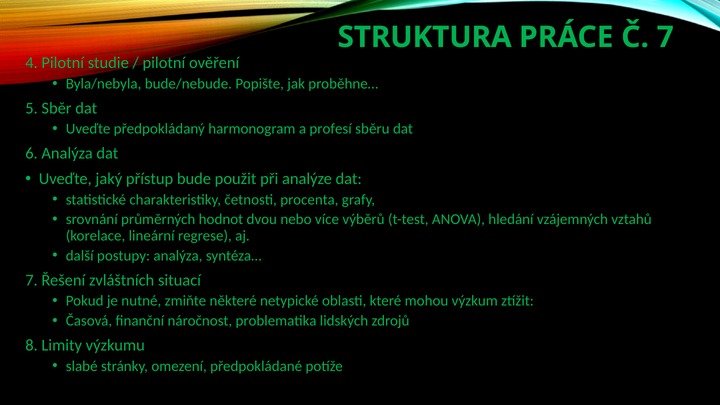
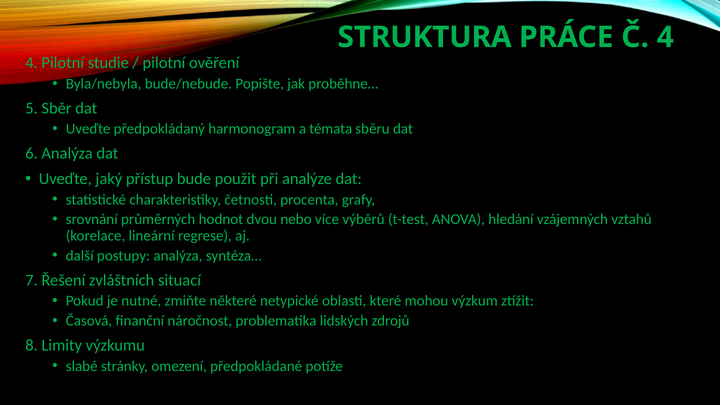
Č 7: 7 -> 4
profesí: profesí -> témata
